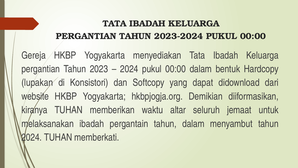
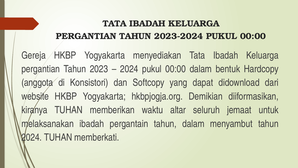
lupakan: lupakan -> anggota
